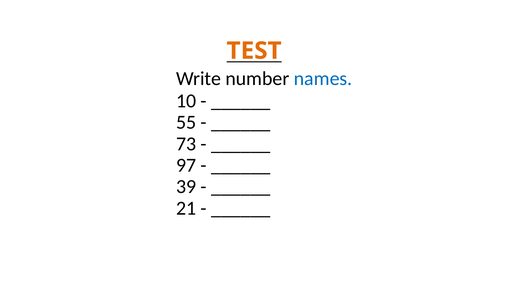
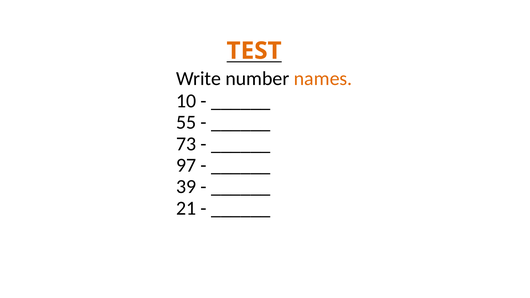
names colour: blue -> orange
